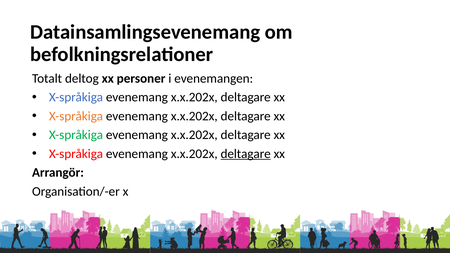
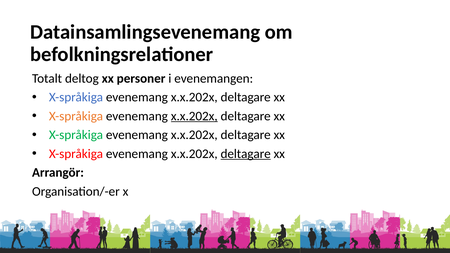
x.x.202x at (194, 116) underline: none -> present
